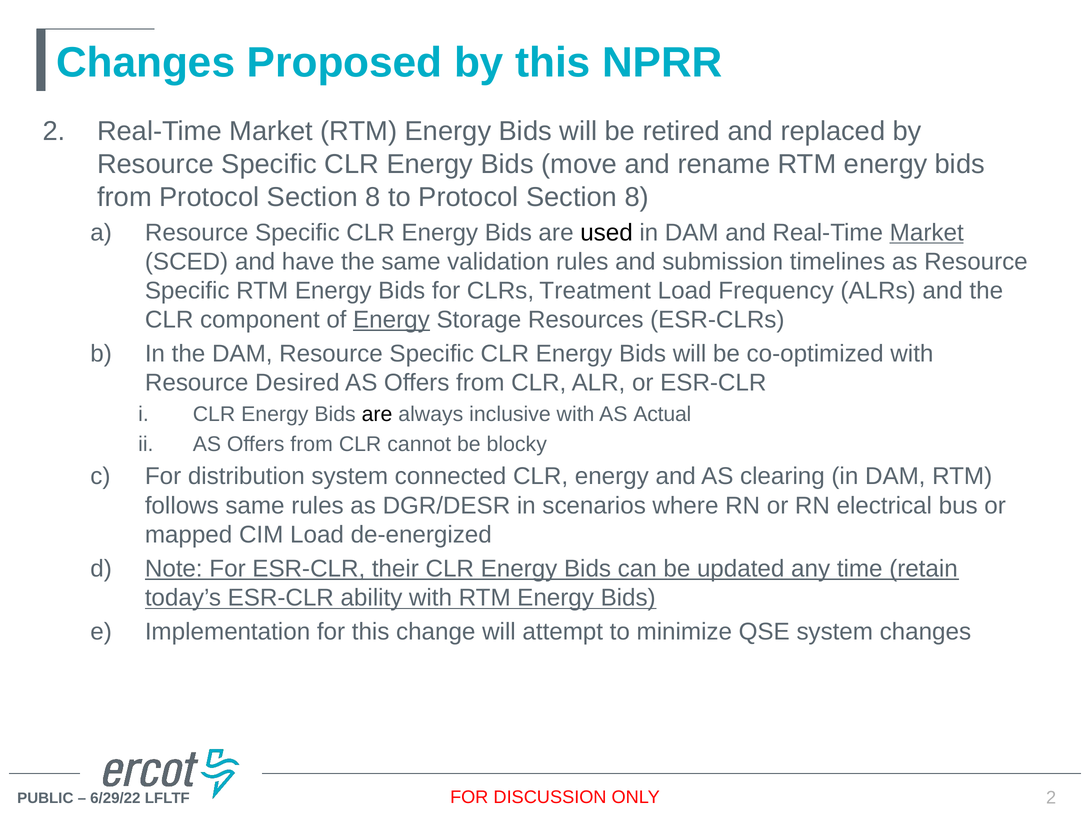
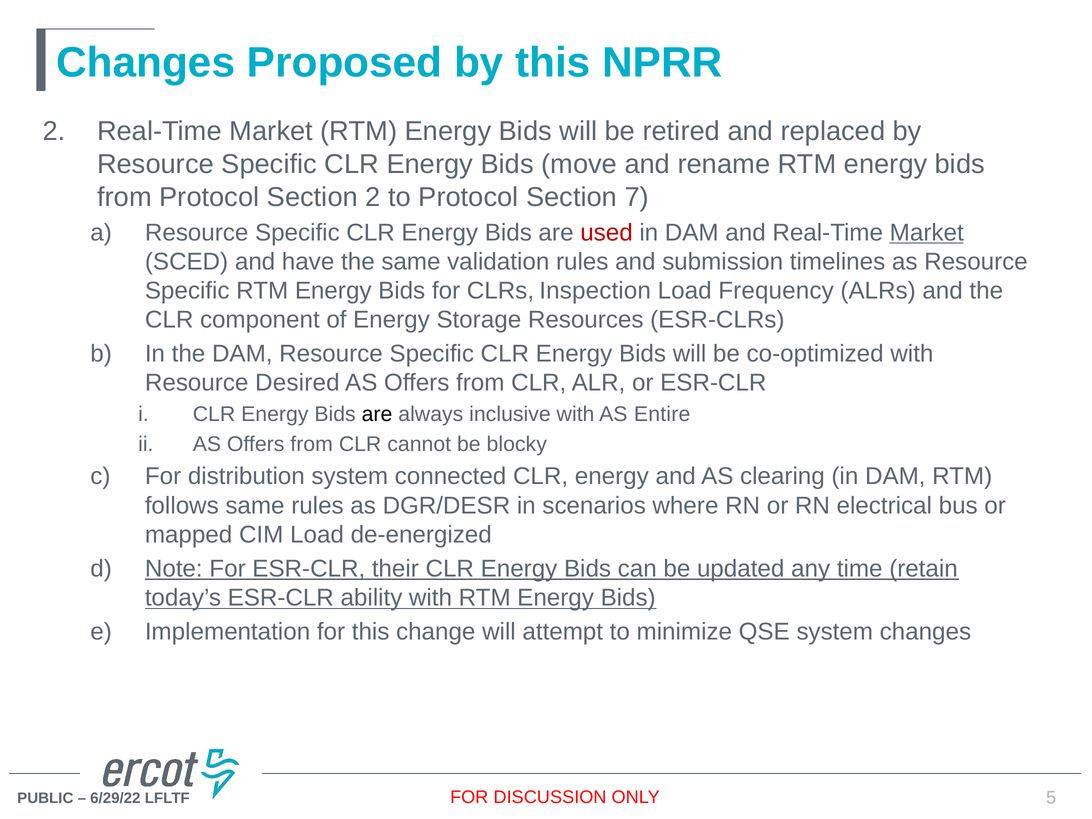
from Protocol Section 8: 8 -> 2
to Protocol Section 8: 8 -> 7
used colour: black -> red
Treatment: Treatment -> Inspection
Energy at (391, 320) underline: present -> none
Actual: Actual -> Entire
2 at (1051, 798): 2 -> 5
